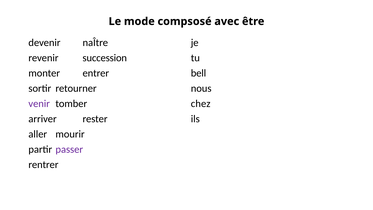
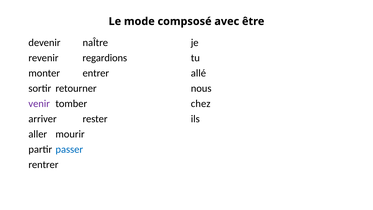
succession: succession -> regardions
bell: bell -> allé
passer colour: purple -> blue
